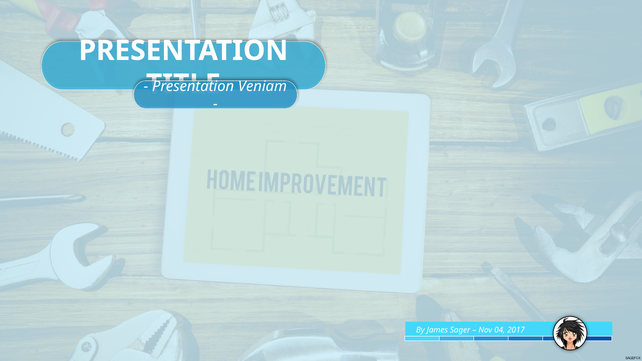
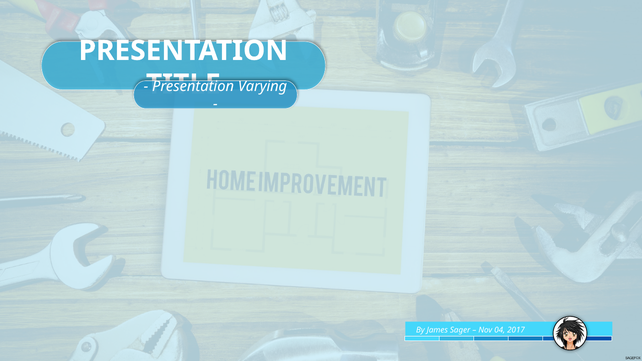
Veniam: Veniam -> Varying
